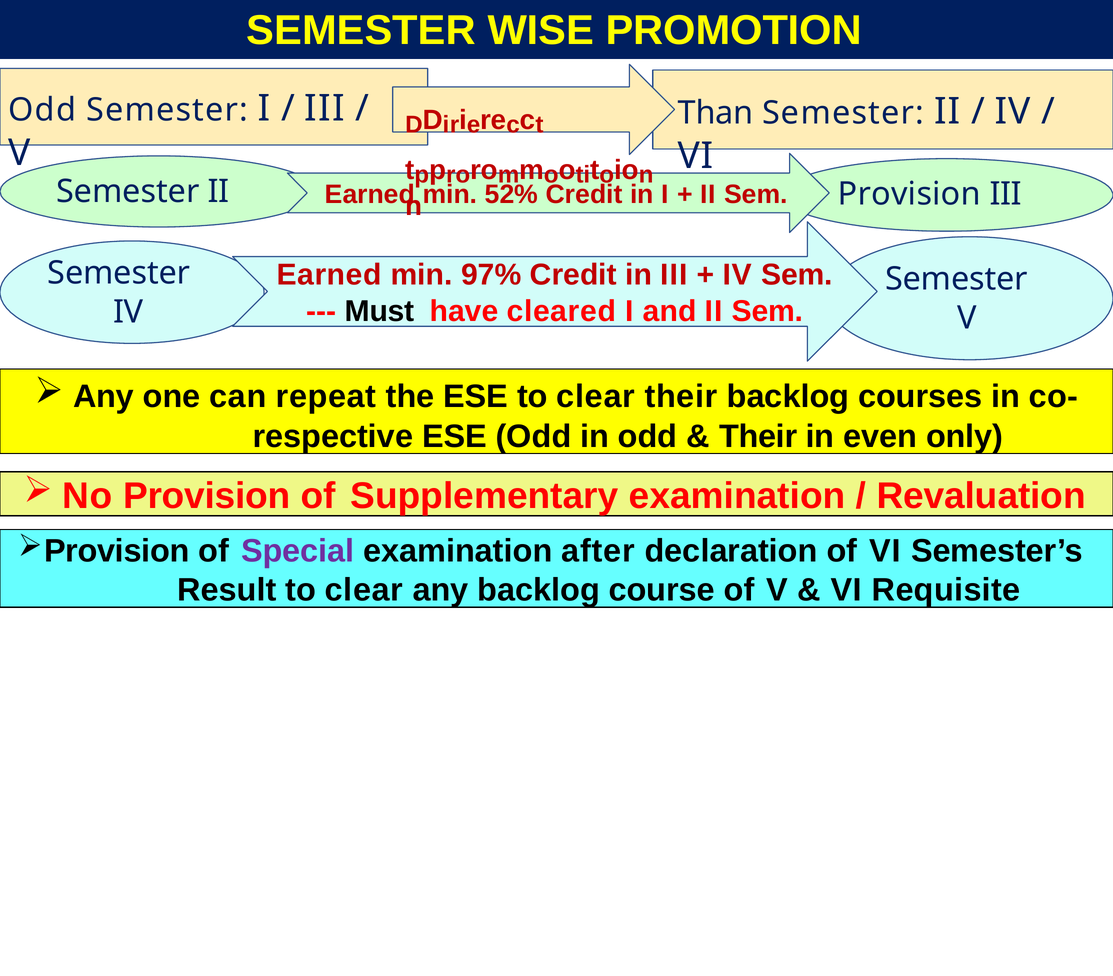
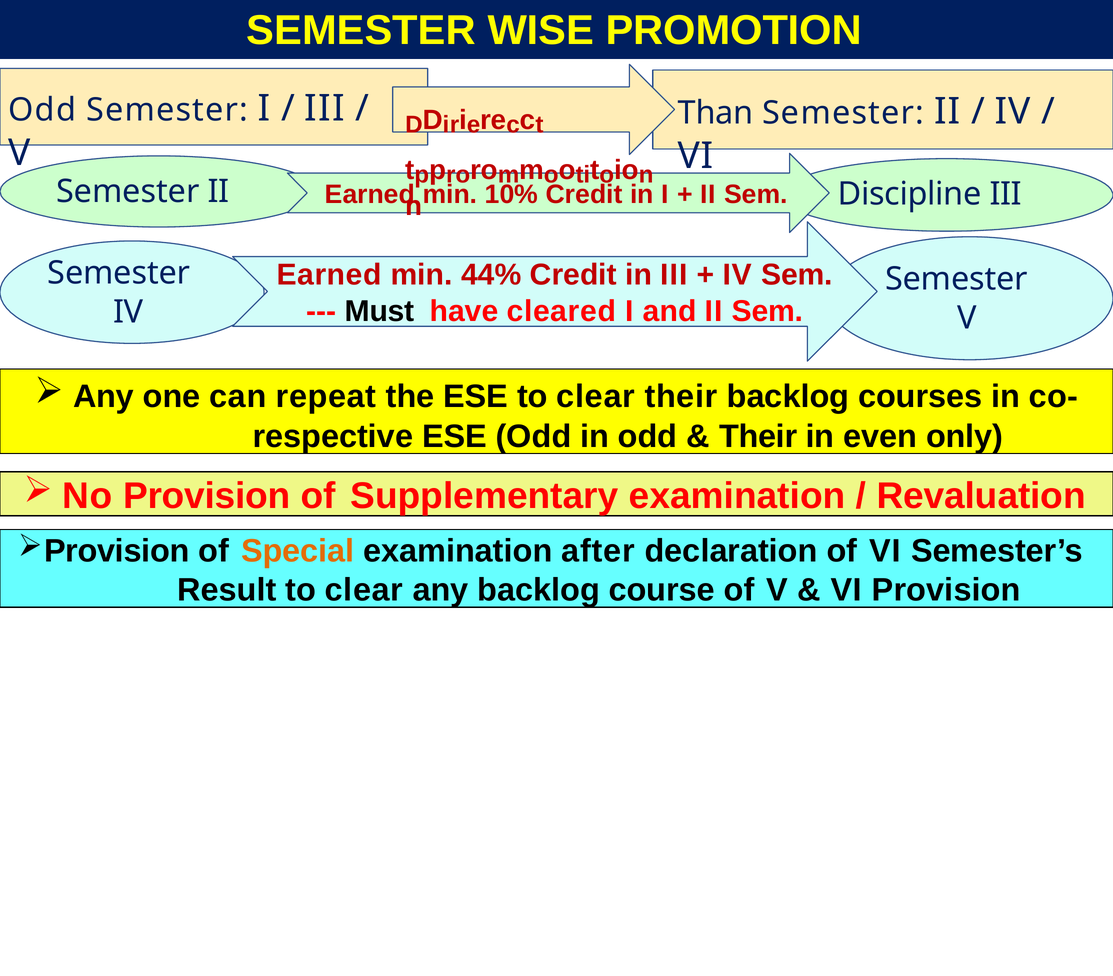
52%: 52% -> 10%
Provision at (909, 194): Provision -> Discipline
97%: 97% -> 44%
Special colour: purple -> orange
VI Requisite: Requisite -> Provision
